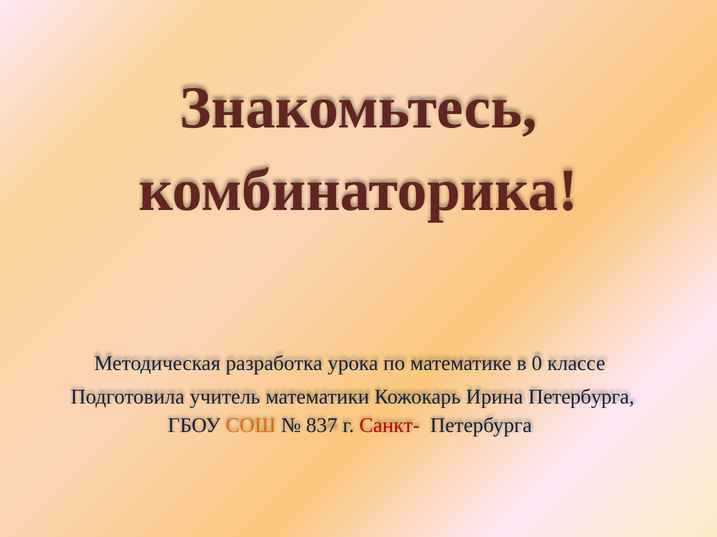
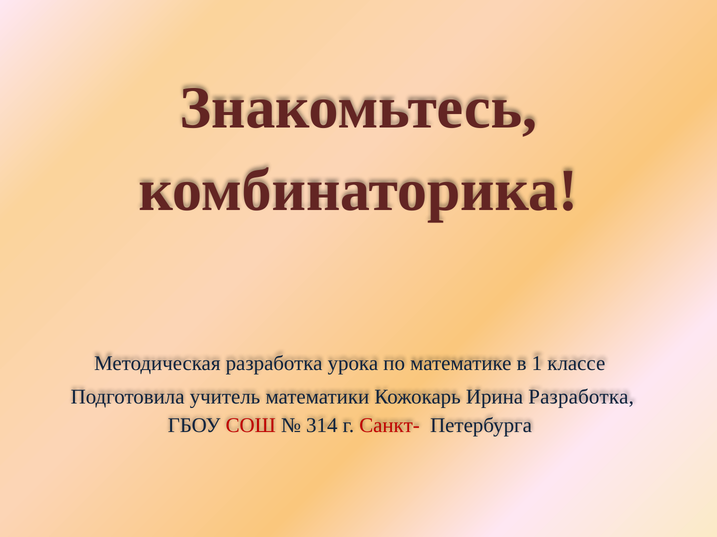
0: 0 -> 1
Ирина Петербурга: Петербурга -> Разработка
СОШ colour: orange -> red
837: 837 -> 314
